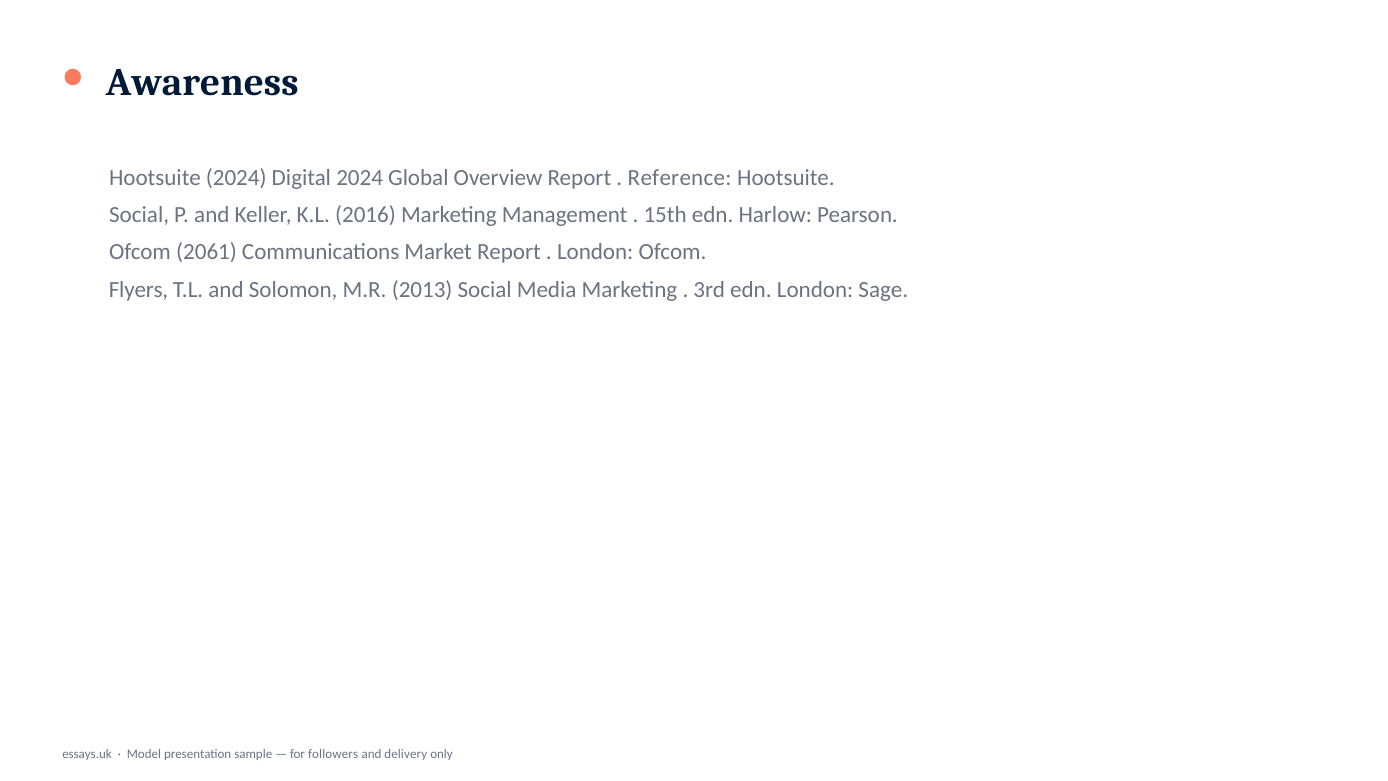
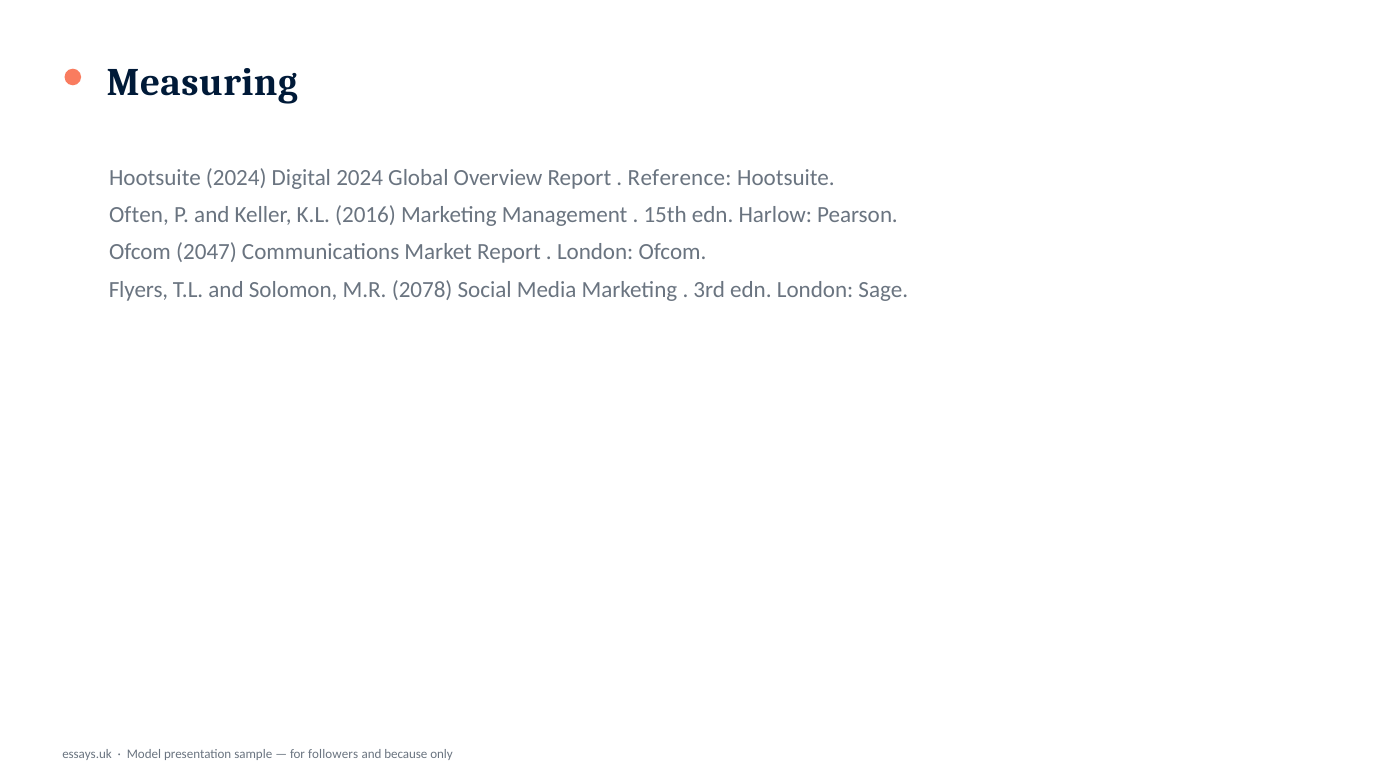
Awareness: Awareness -> Measuring
Social at (139, 215): Social -> Often
2061: 2061 -> 2047
2013: 2013 -> 2078
delivery: delivery -> because
